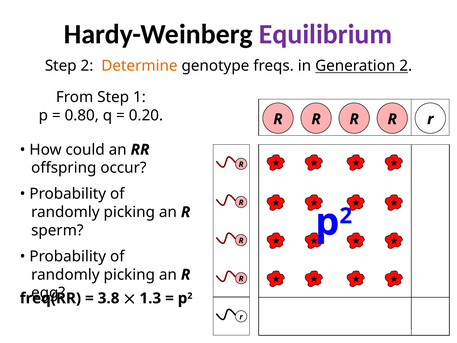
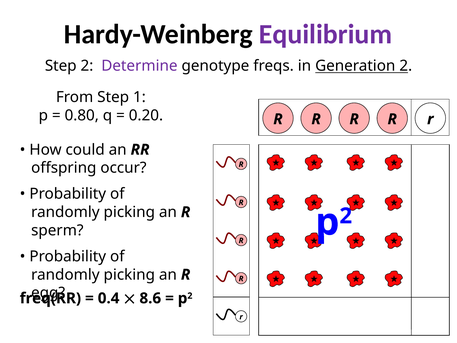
Determine colour: orange -> purple
3.8: 3.8 -> 0.4
1.3: 1.3 -> 8.6
